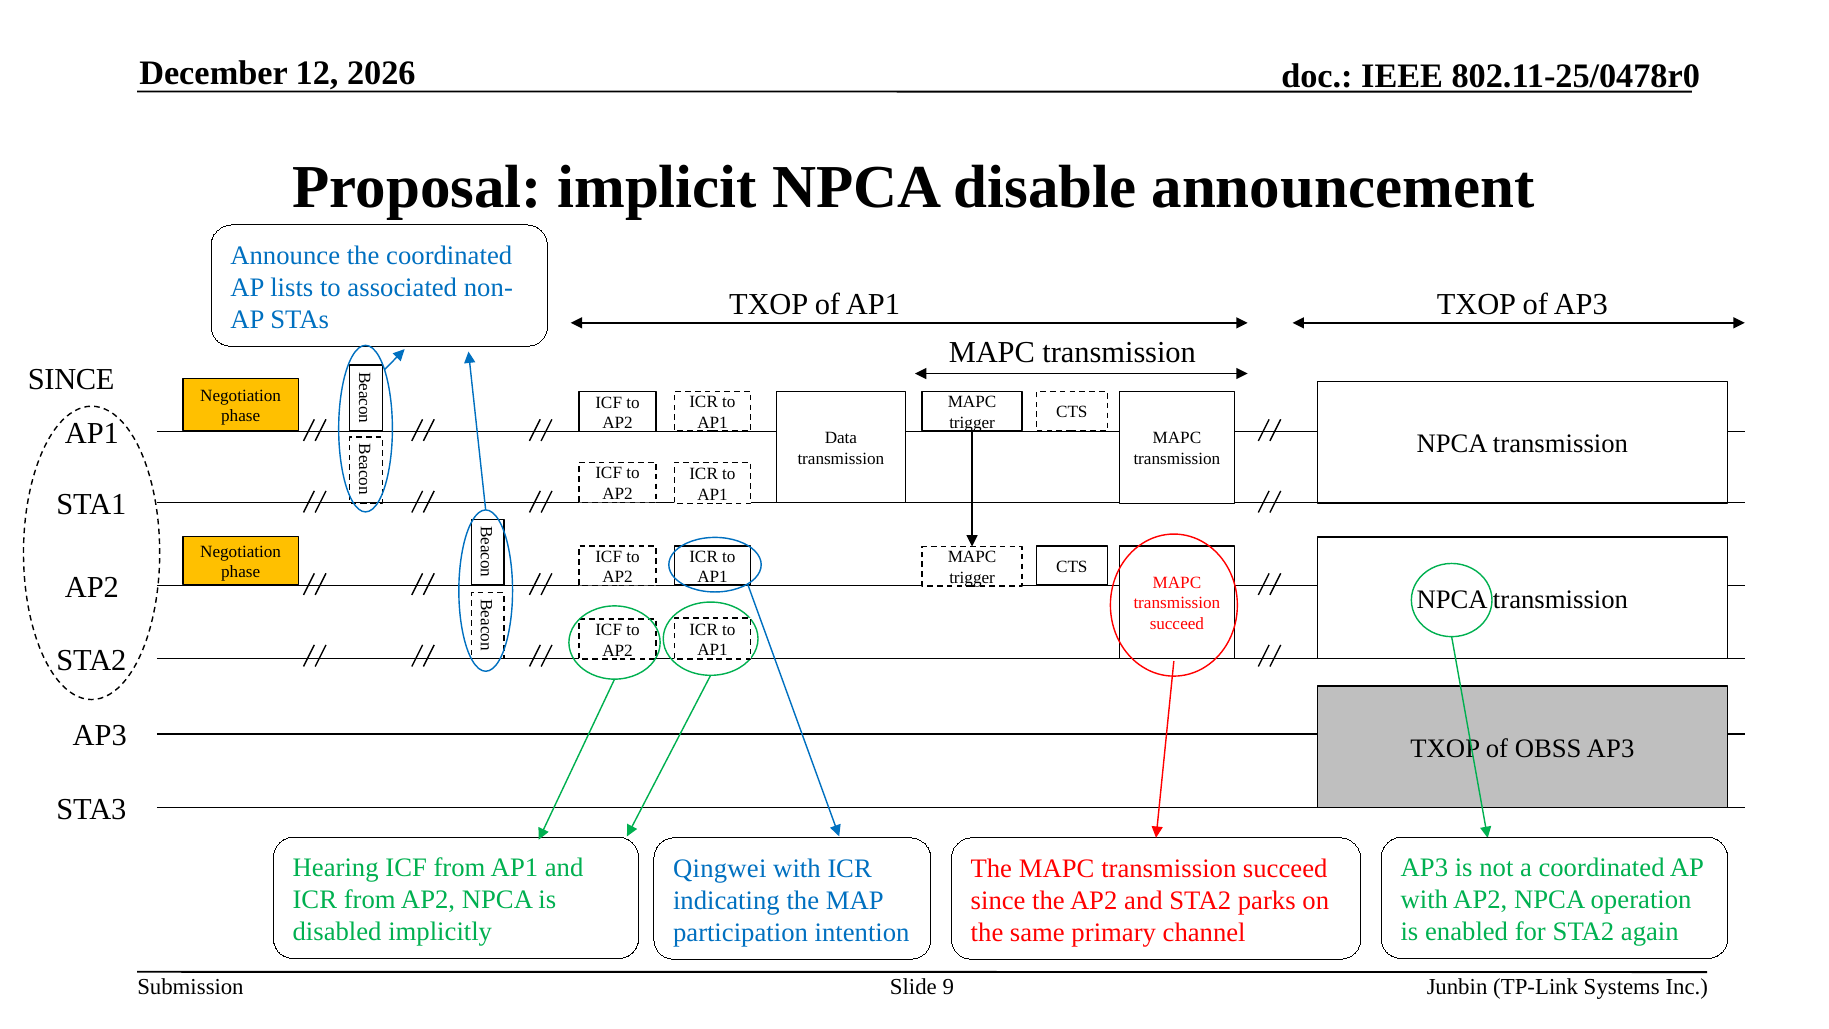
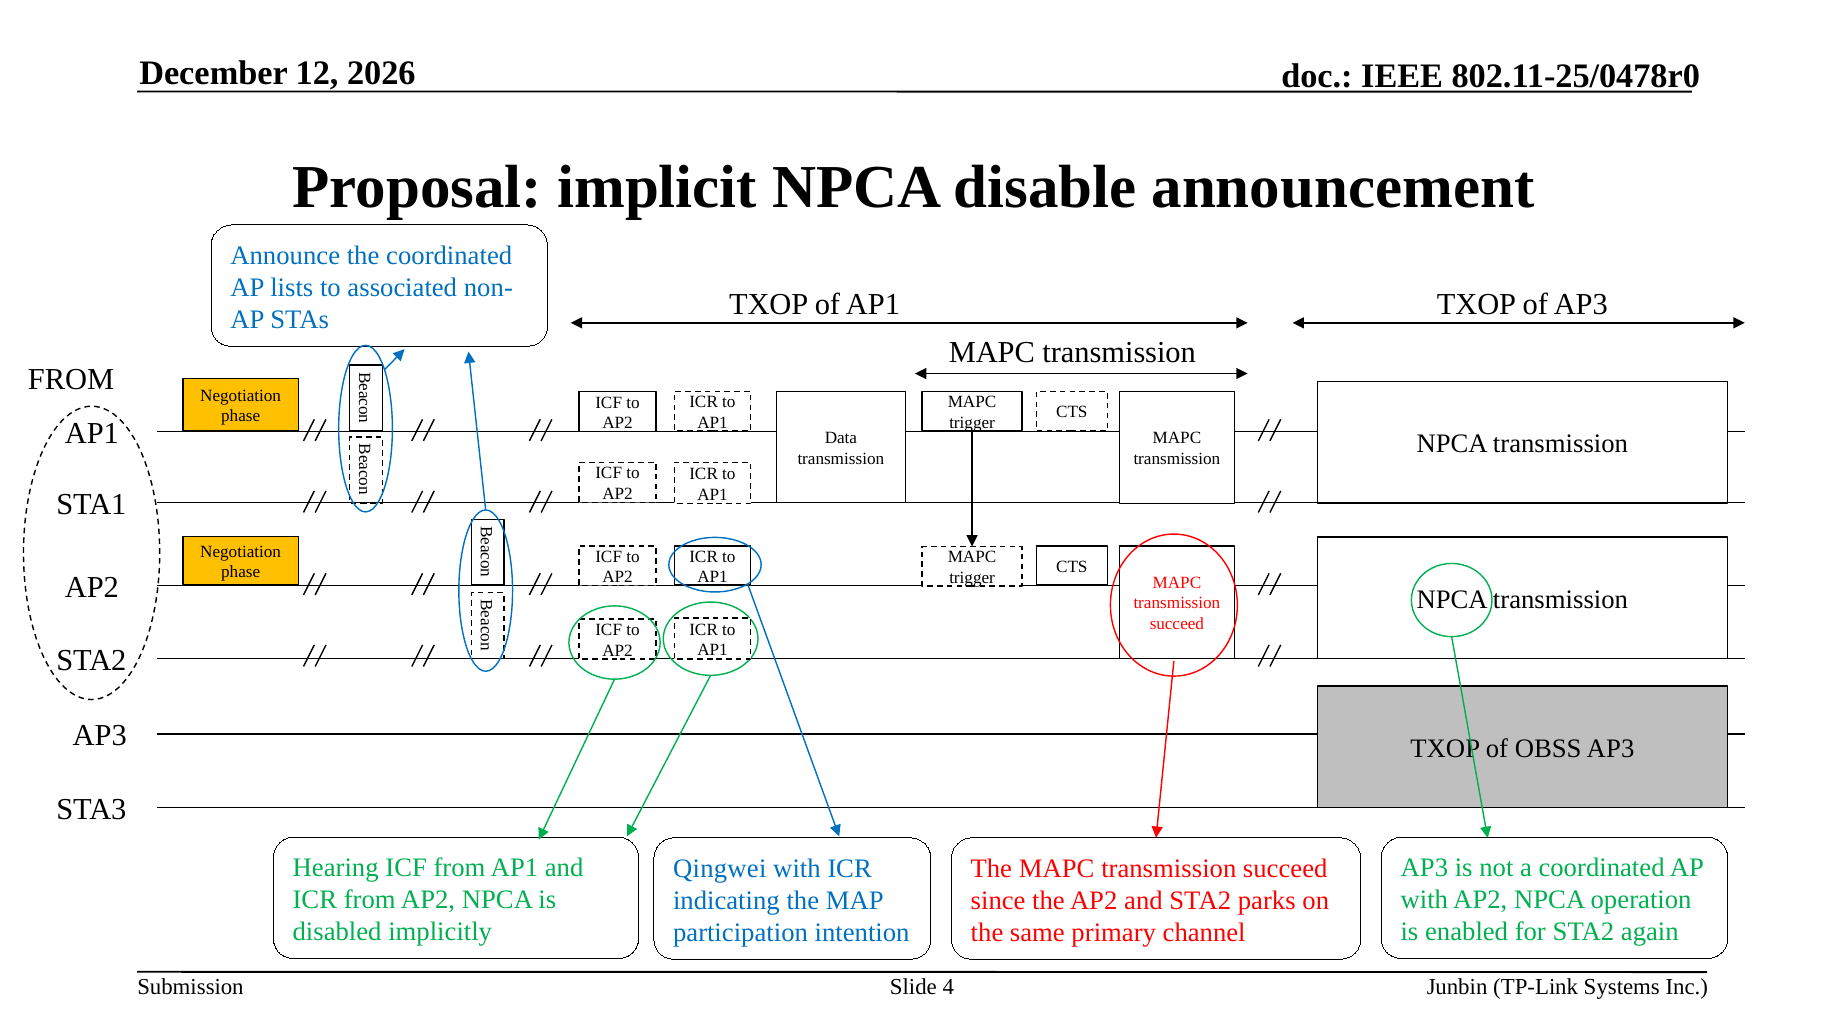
SINCE at (71, 379): SINCE -> FROM
9: 9 -> 4
